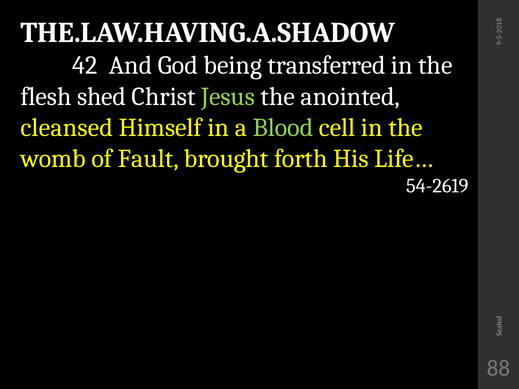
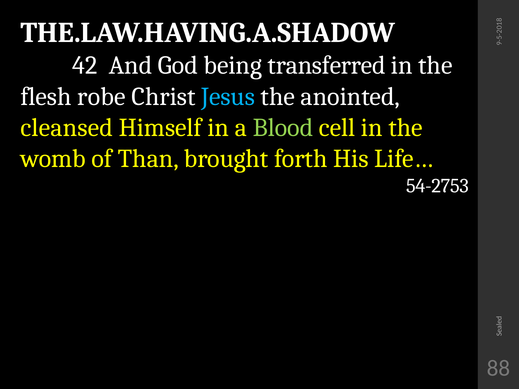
shed: shed -> robe
Jesus colour: light green -> light blue
Fault: Fault -> Than
54-2619: 54-2619 -> 54-2753
